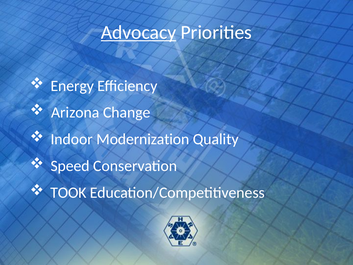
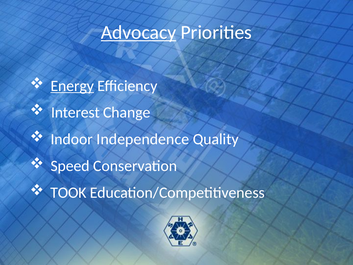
Energy underline: none -> present
Arizona: Arizona -> Interest
Modernization: Modernization -> Independence
